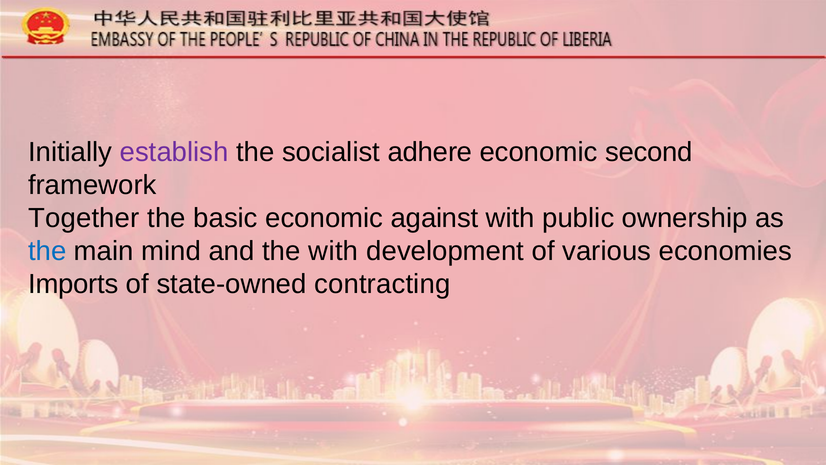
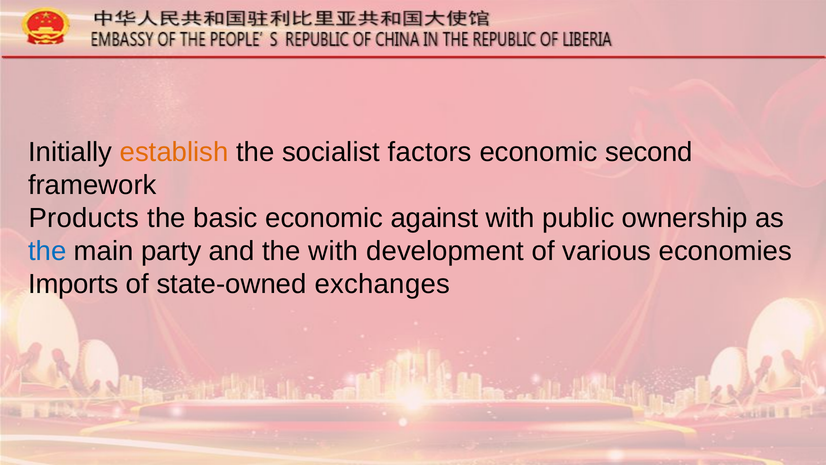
establish colour: purple -> orange
adhere: adhere -> factors
Together: Together -> Products
mind: mind -> party
contracting: contracting -> exchanges
